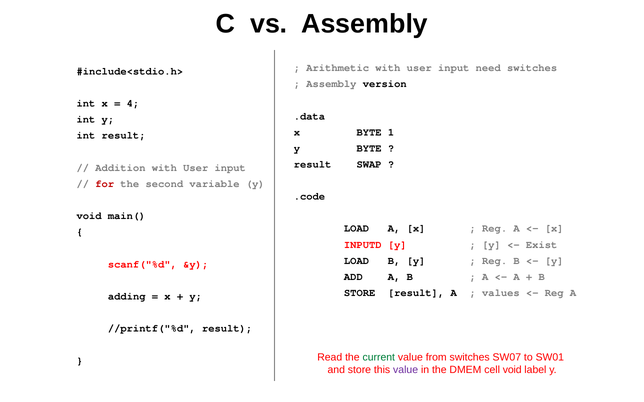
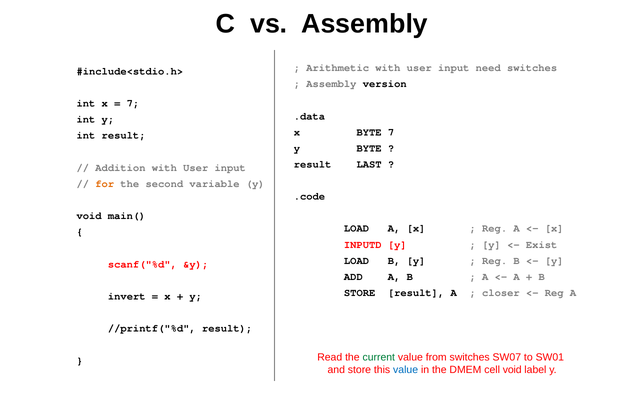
4 at (133, 103): 4 -> 7
BYTE 1: 1 -> 7
SWAP: SWAP -> LAST
for colour: red -> orange
values: values -> closer
adding: adding -> invert
value at (406, 370) colour: purple -> blue
